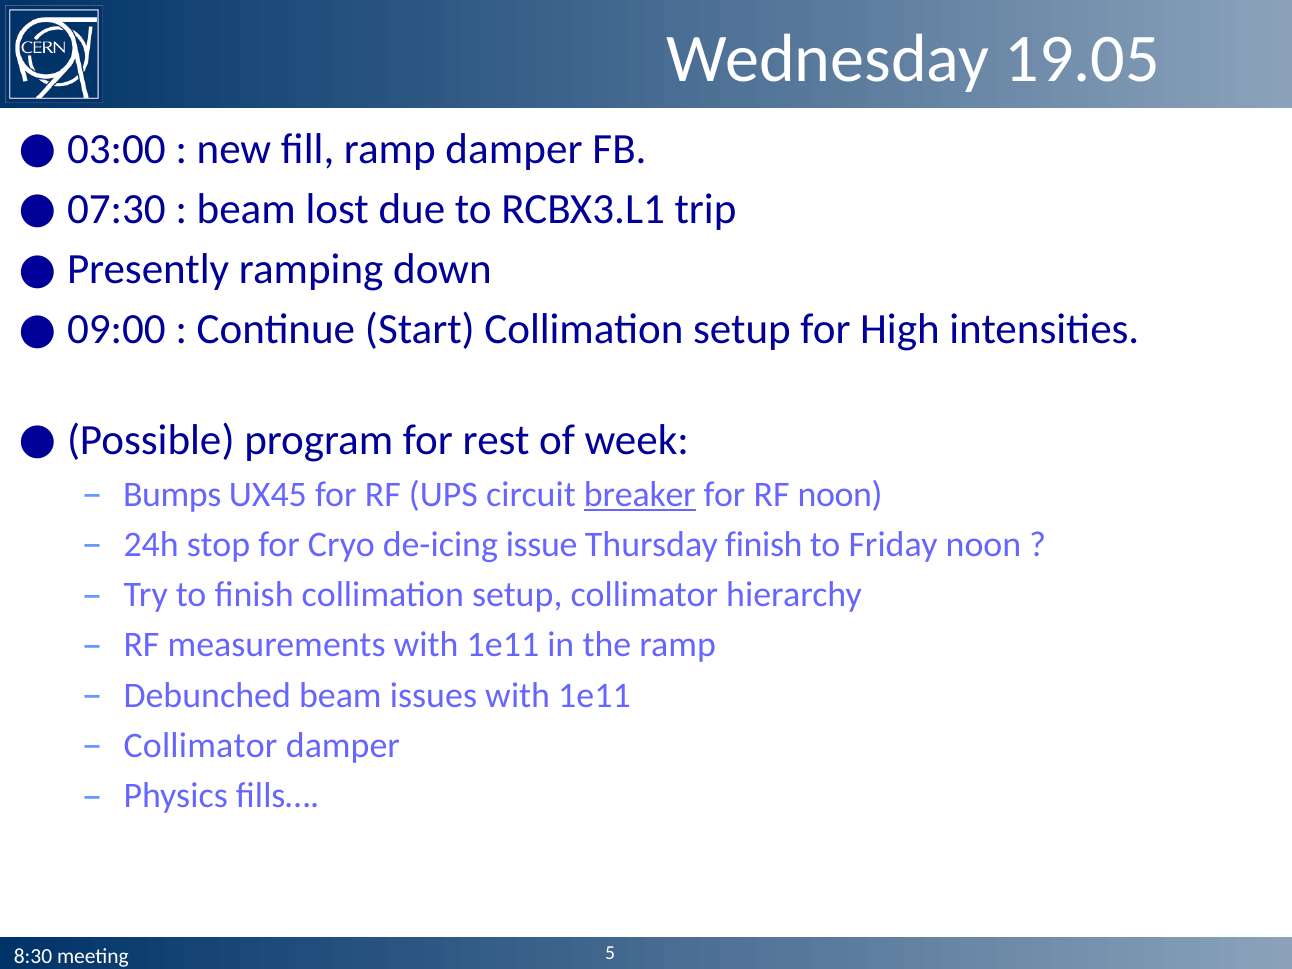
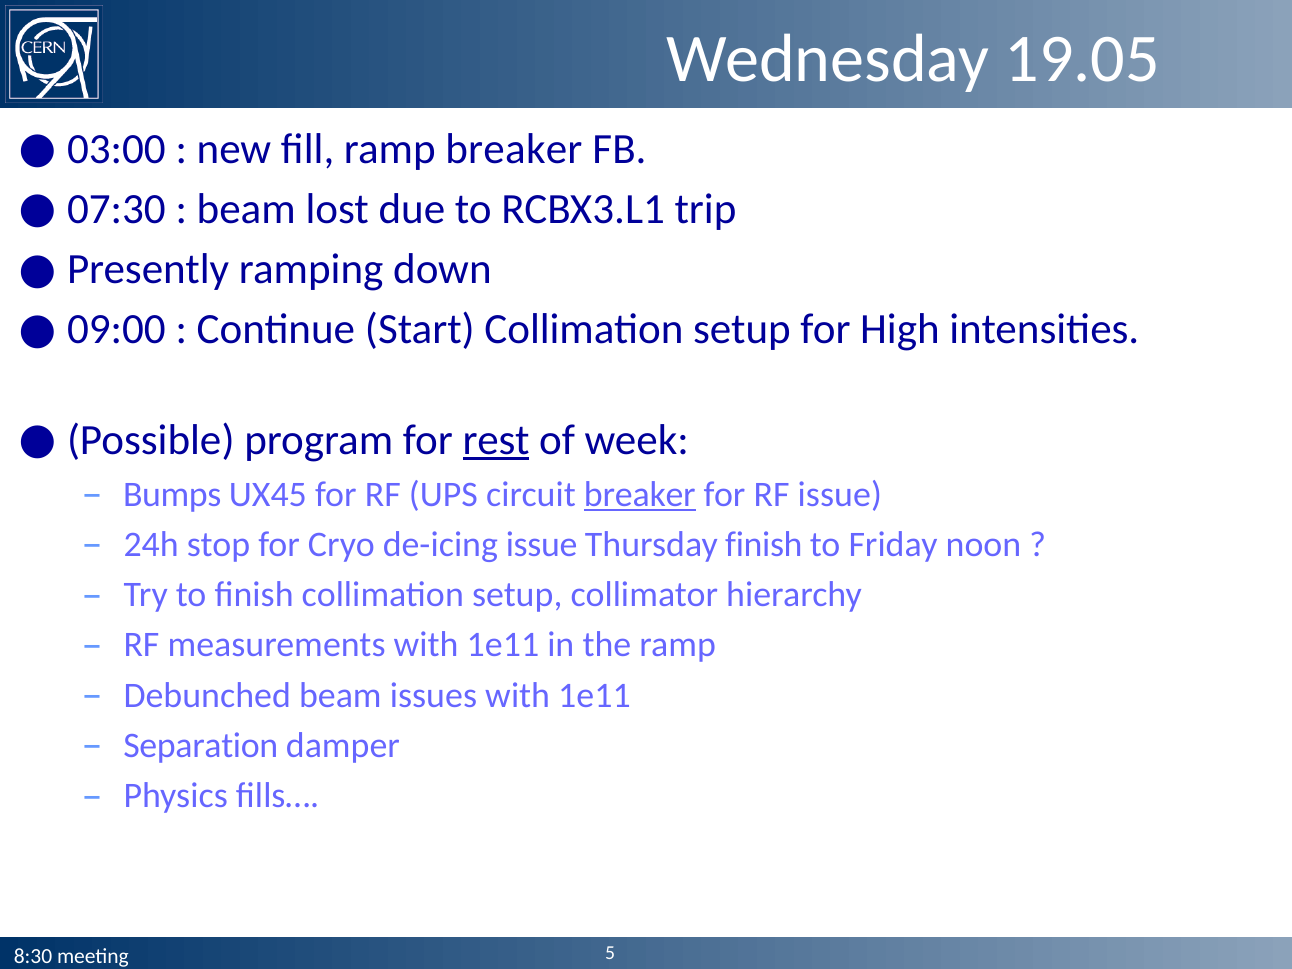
ramp damper: damper -> breaker
rest underline: none -> present
RF noon: noon -> issue
Collimator at (201, 745): Collimator -> Separation
